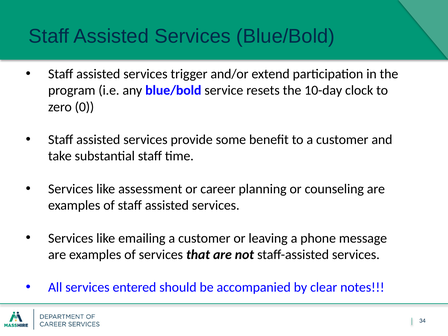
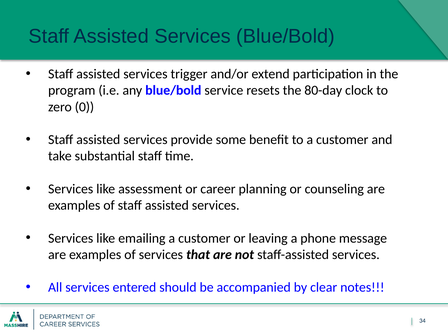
10-day: 10-day -> 80-day
